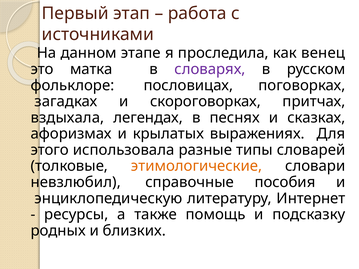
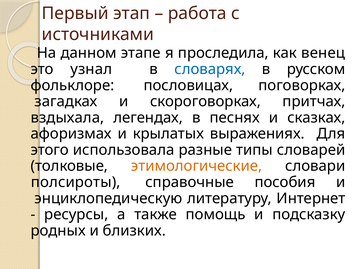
матка: матка -> узнал
словарях colour: purple -> blue
невзлюбил: невзлюбил -> полсироты
